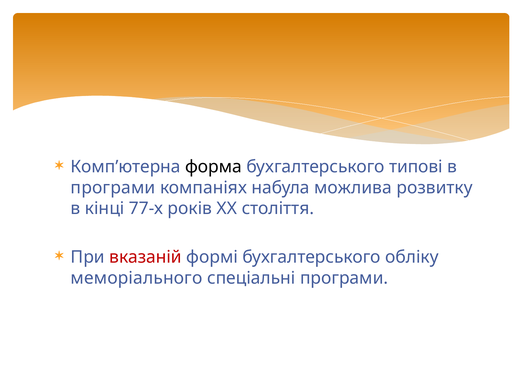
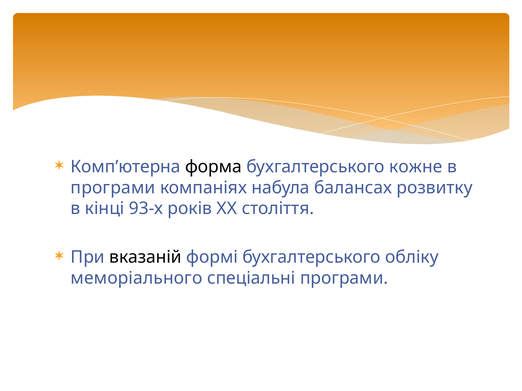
типові: типові -> кожне
можлива: можлива -> балансах
77-х: 77-х -> 93-х
вказаній colour: red -> black
